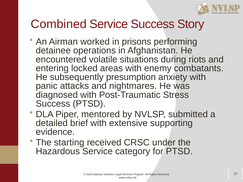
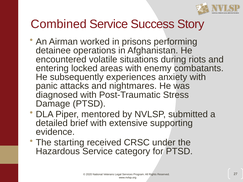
presumption: presumption -> experiences
Success at (53, 104): Success -> Damage
